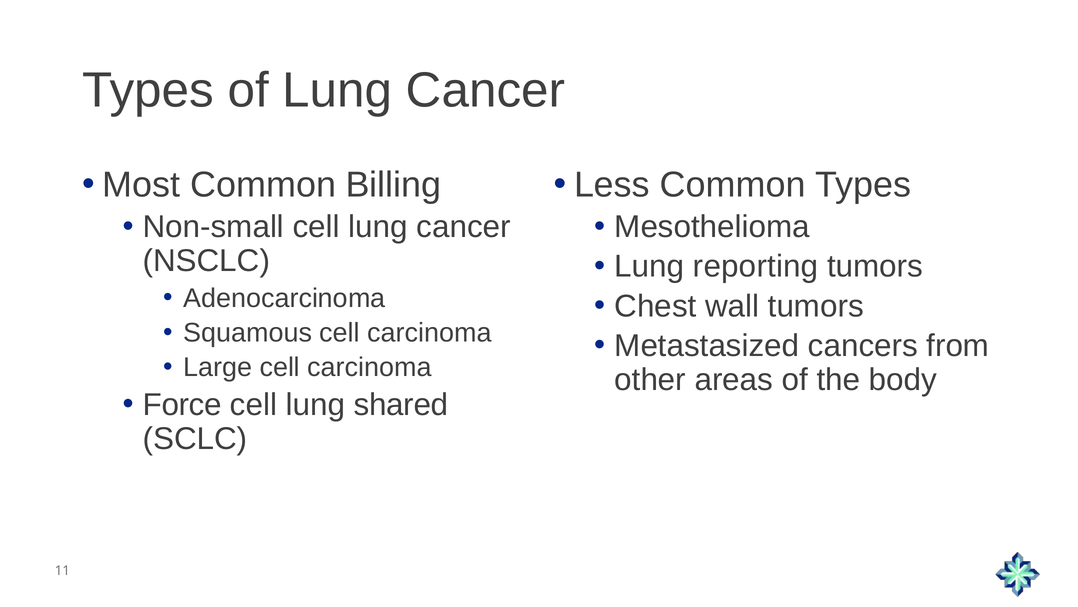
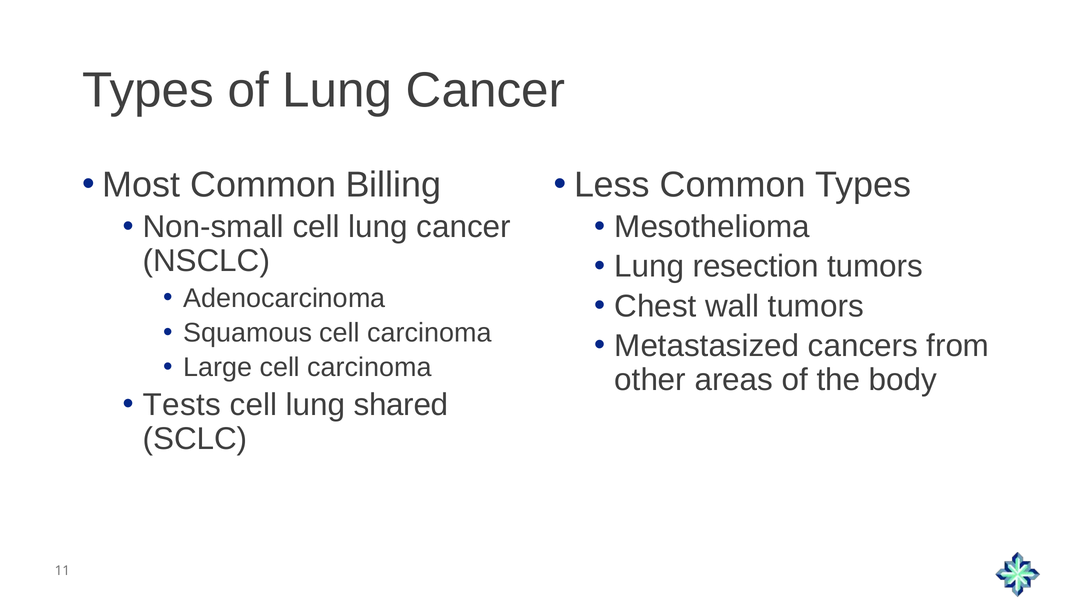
reporting: reporting -> resection
Force: Force -> Tests
